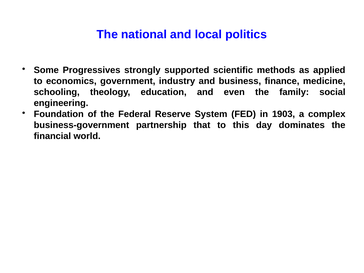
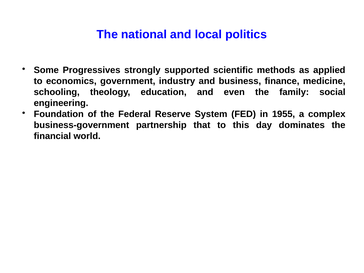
1903: 1903 -> 1955
